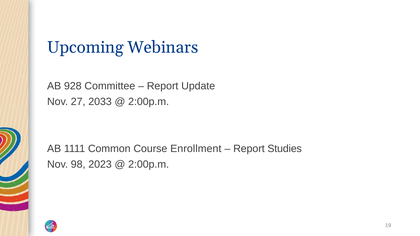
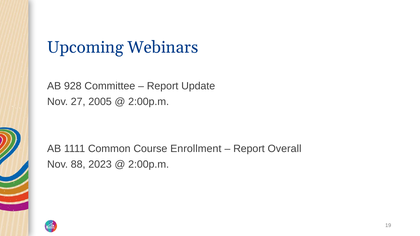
2033: 2033 -> 2005
Studies: Studies -> Overall
98: 98 -> 88
